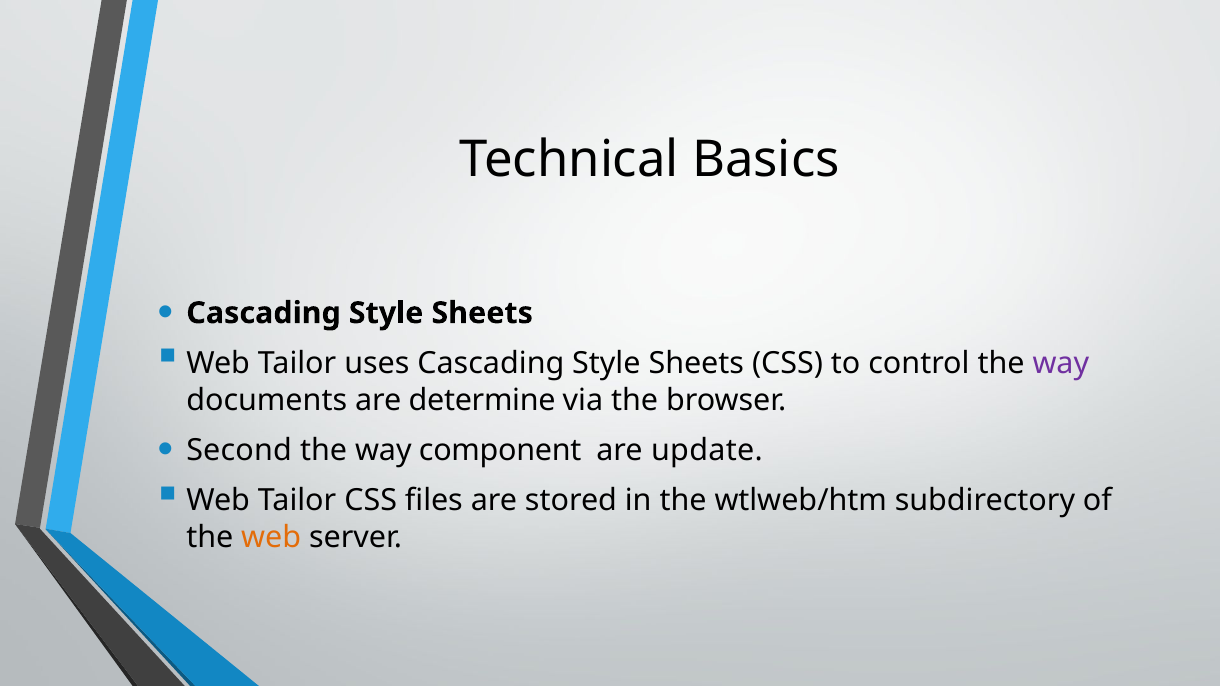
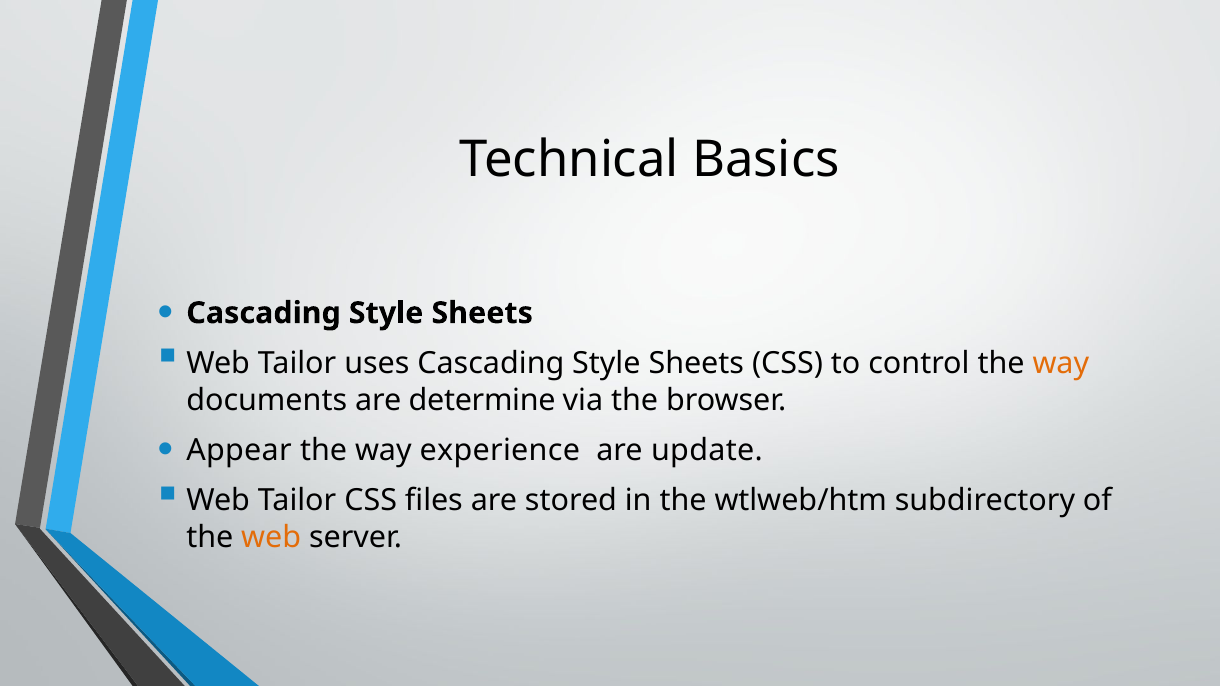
way at (1061, 364) colour: purple -> orange
Second: Second -> Appear
component: component -> experience
